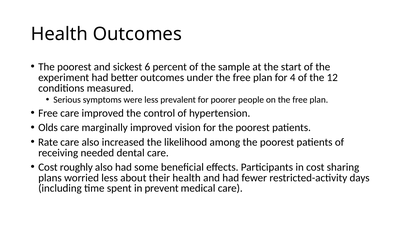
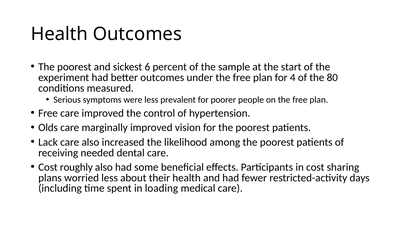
12: 12 -> 80
Rate: Rate -> Lack
prevent: prevent -> loading
